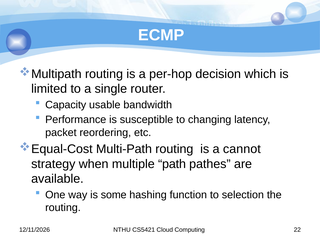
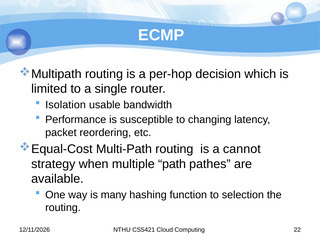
Capacity: Capacity -> Isolation
some: some -> many
